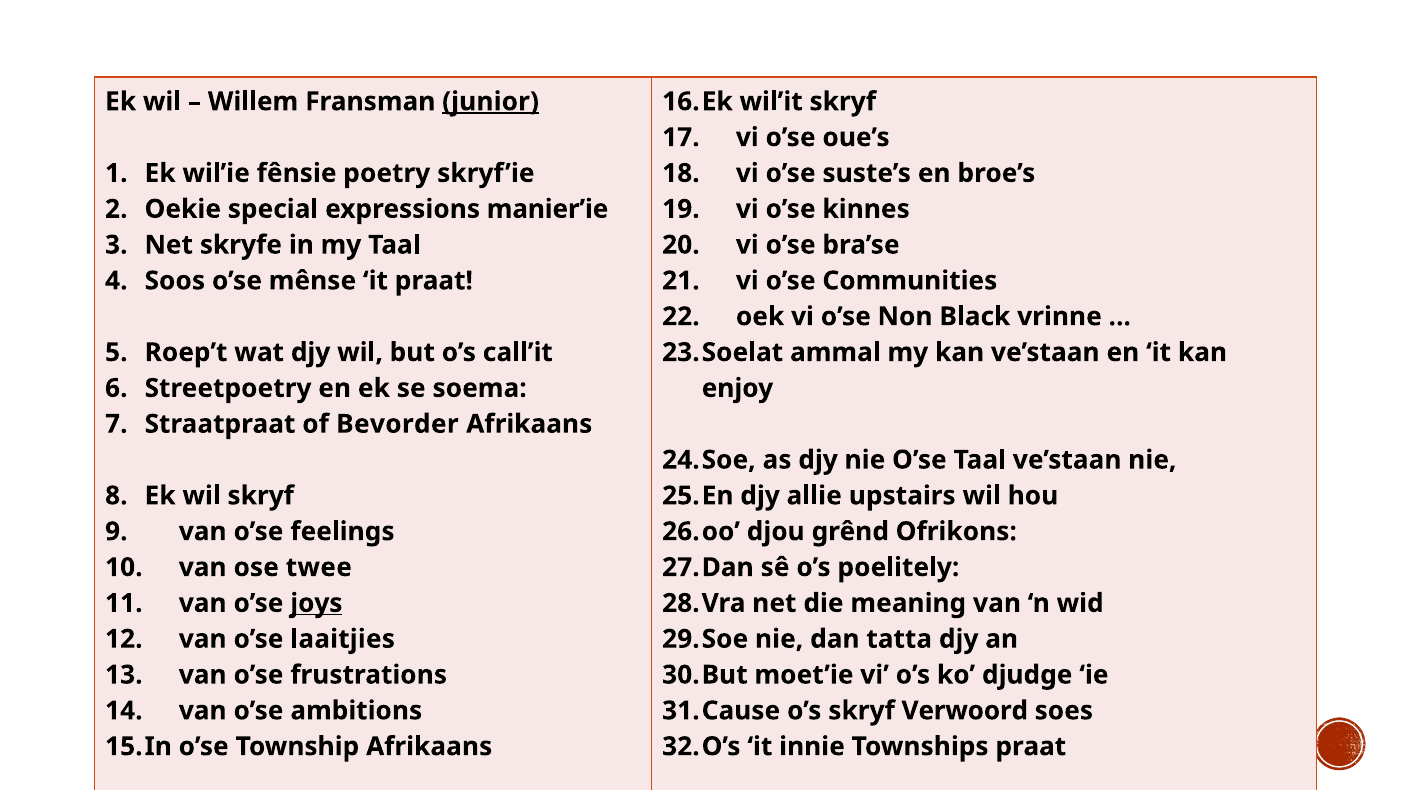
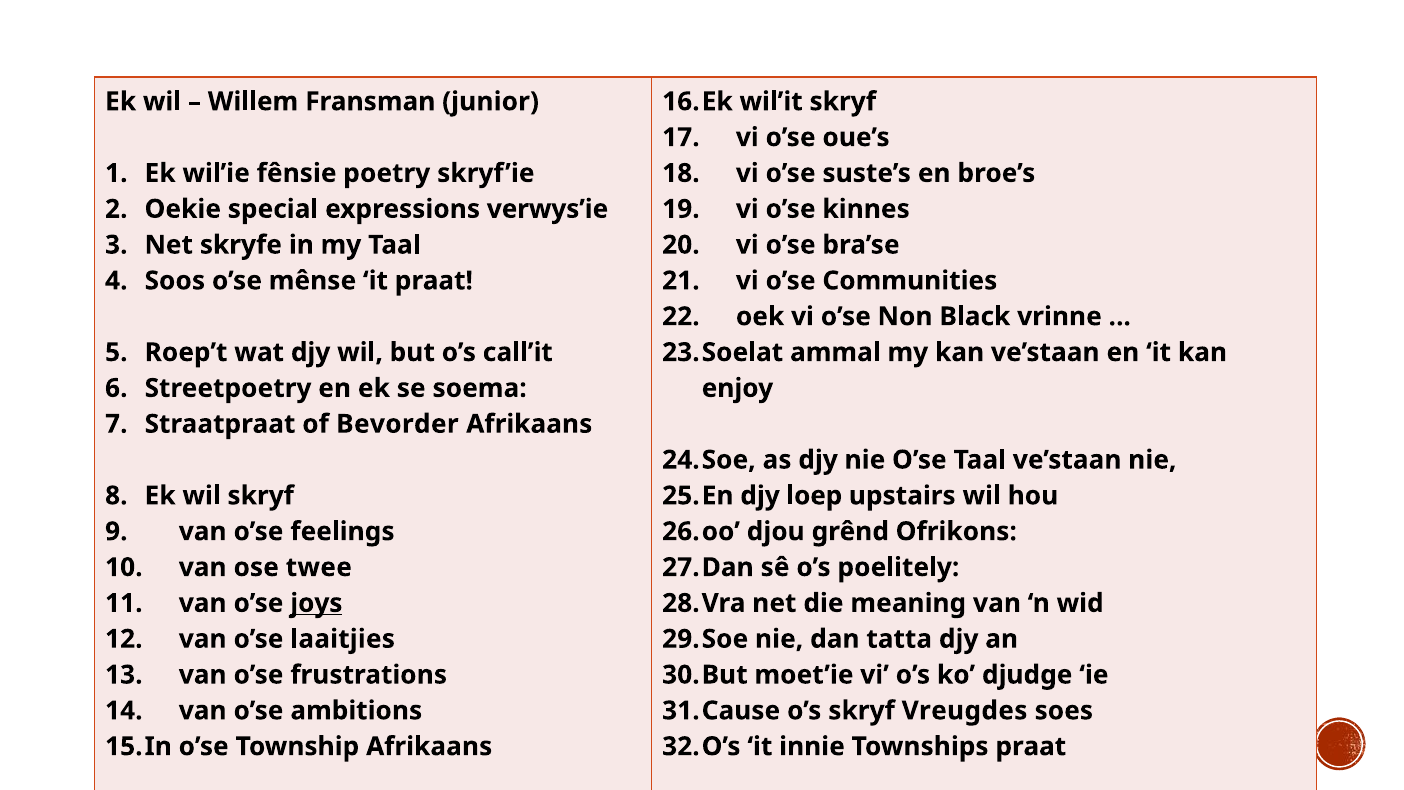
junior underline: present -> none
manier’ie: manier’ie -> verwys’ie
allie: allie -> loep
Verwoord: Verwoord -> Vreugdes
